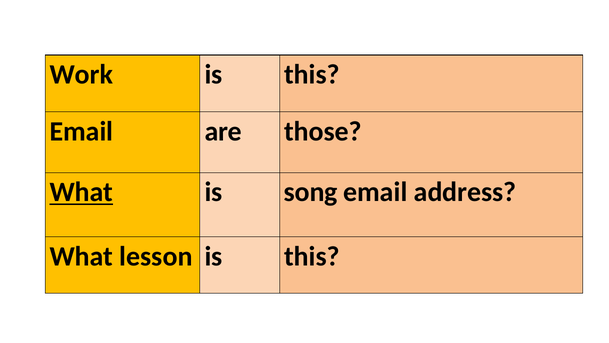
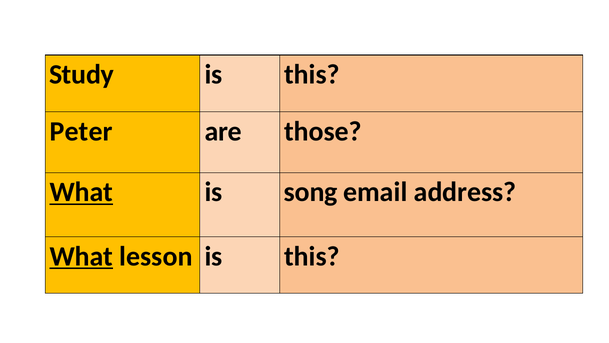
Work: Work -> Study
Email at (81, 131): Email -> Peter
What at (81, 256) underline: none -> present
